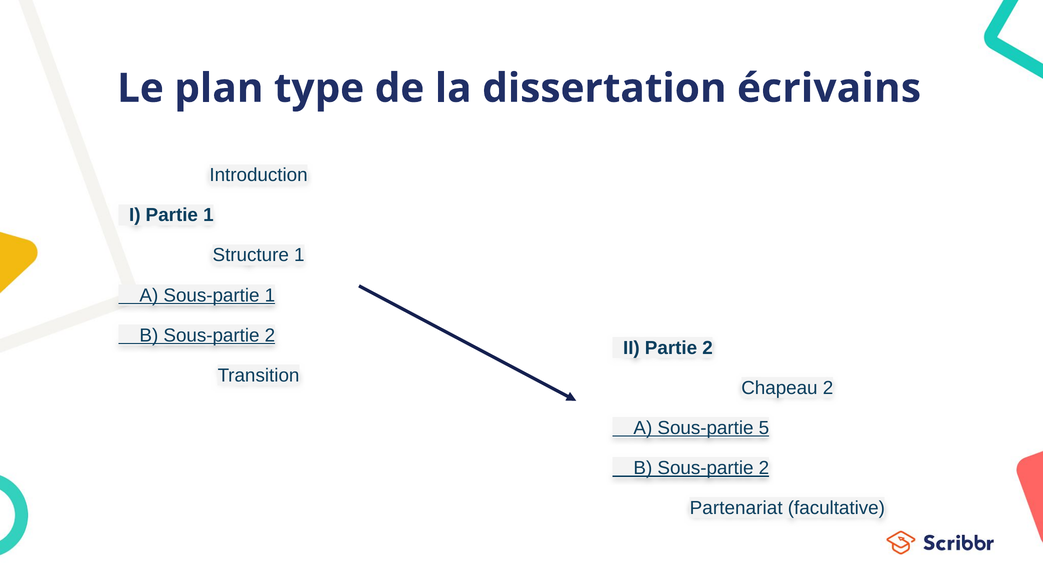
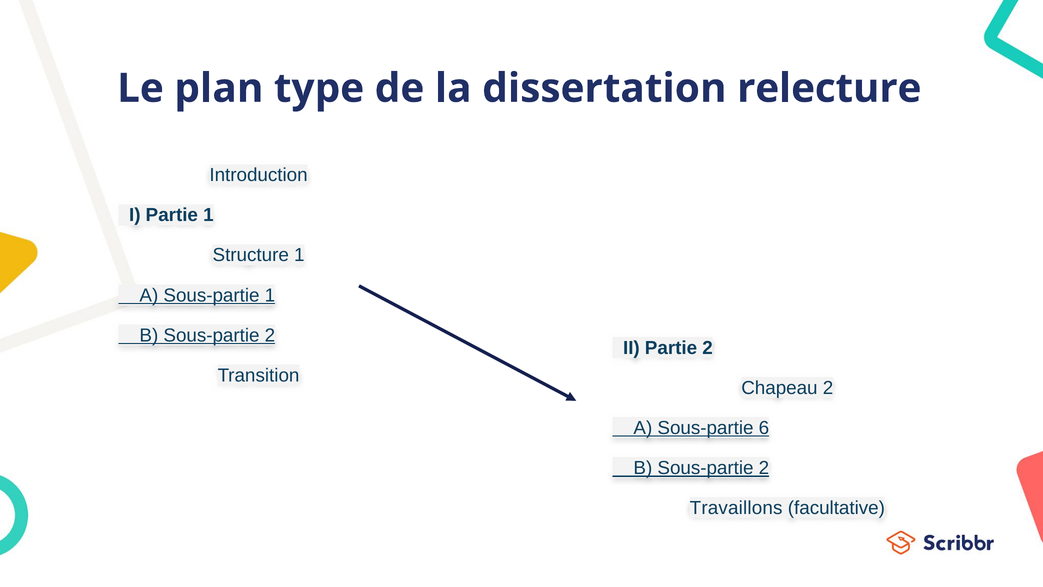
écrivains: écrivains -> relecture
5: 5 -> 6
Partenariat: Partenariat -> Travaillons
